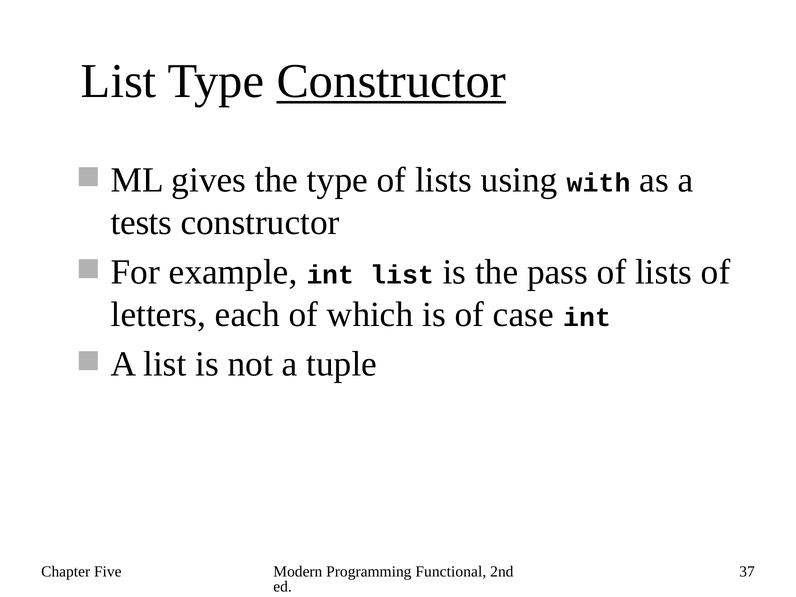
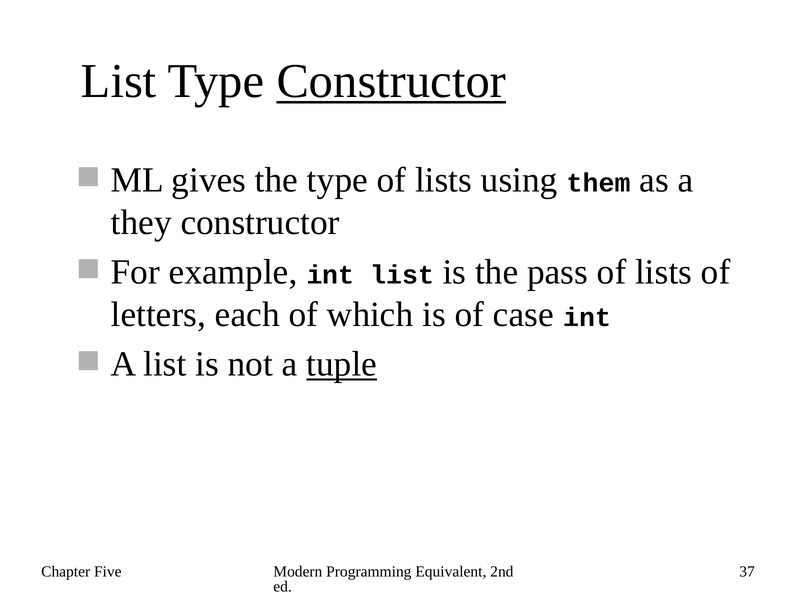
with: with -> them
tests: tests -> they
tuple underline: none -> present
Functional: Functional -> Equivalent
